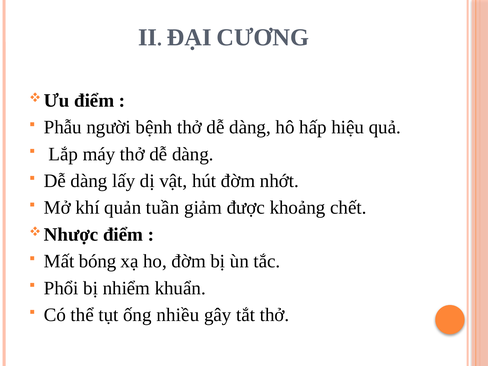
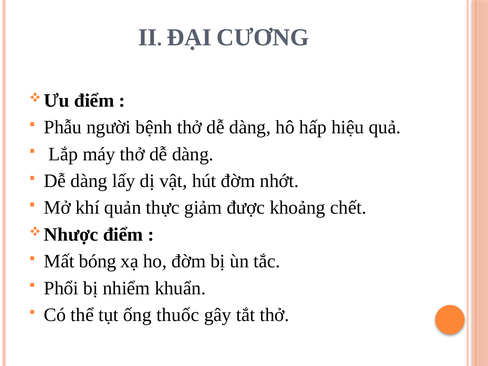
tuần: tuần -> thực
nhiều: nhiều -> thuốc
